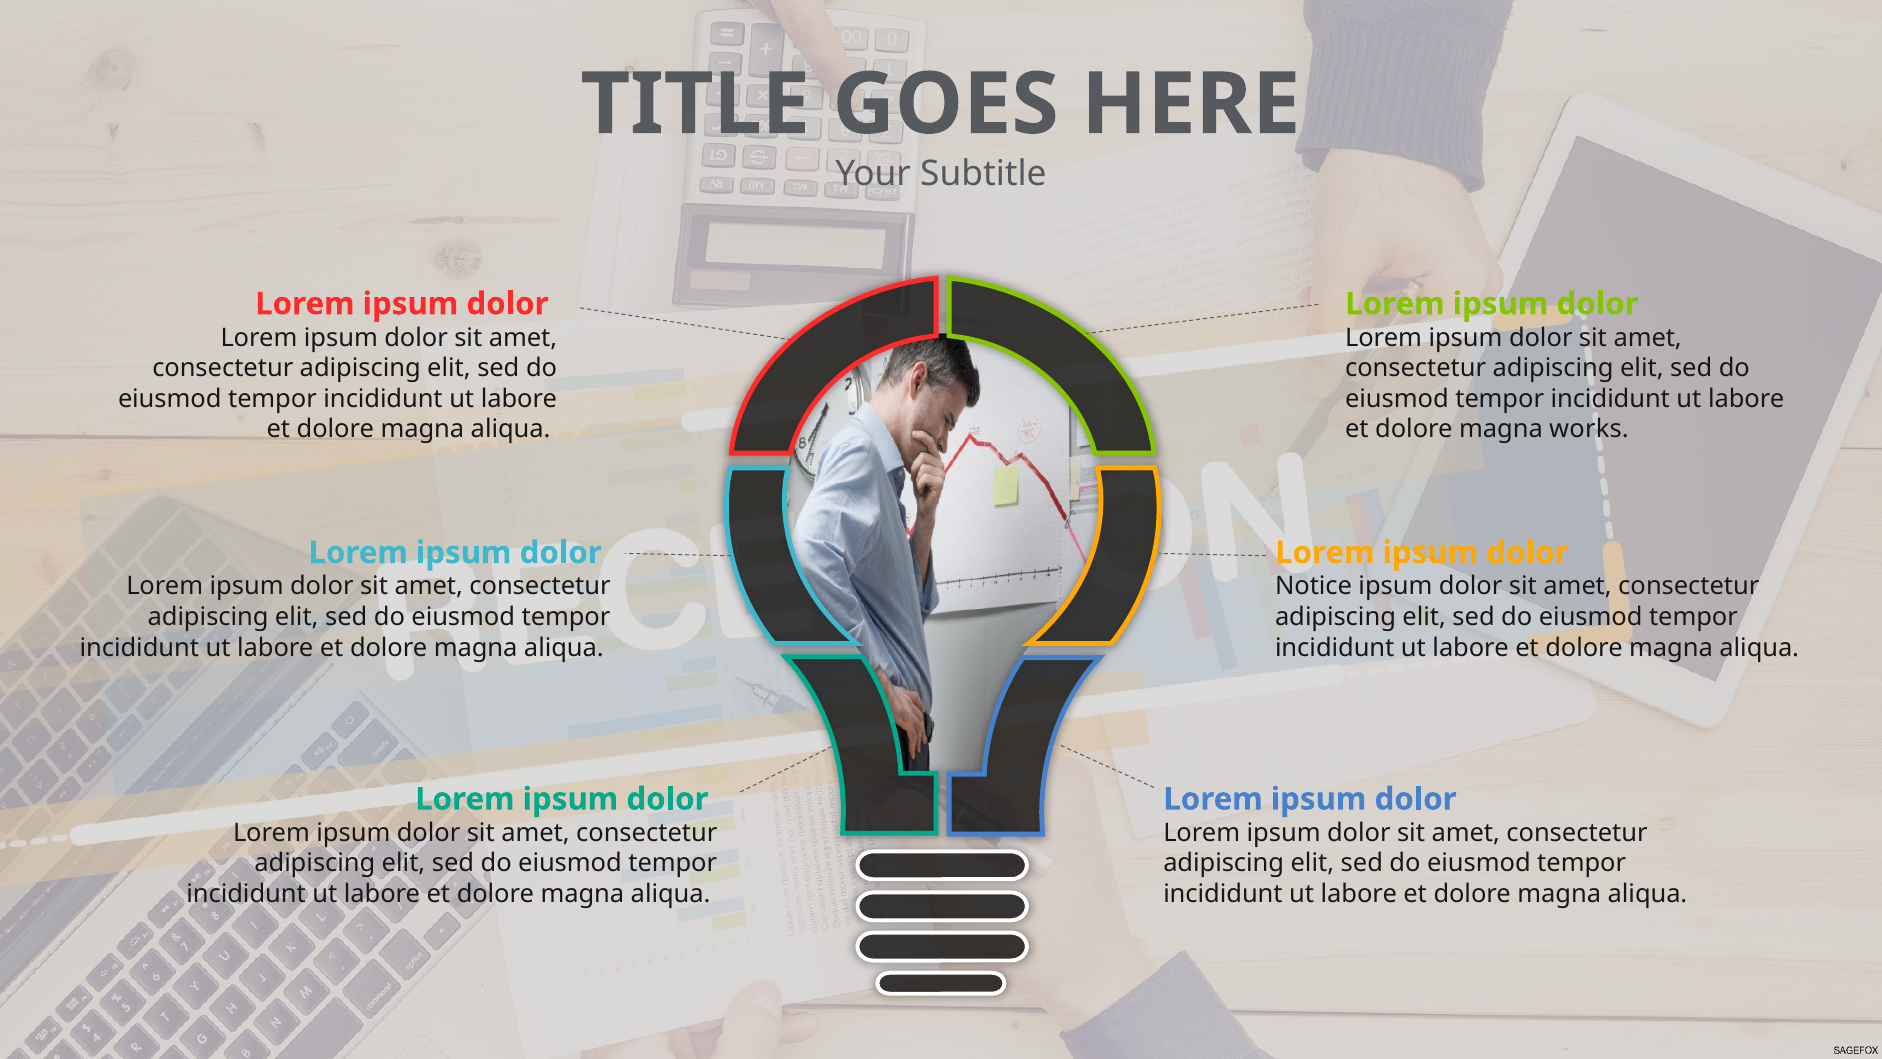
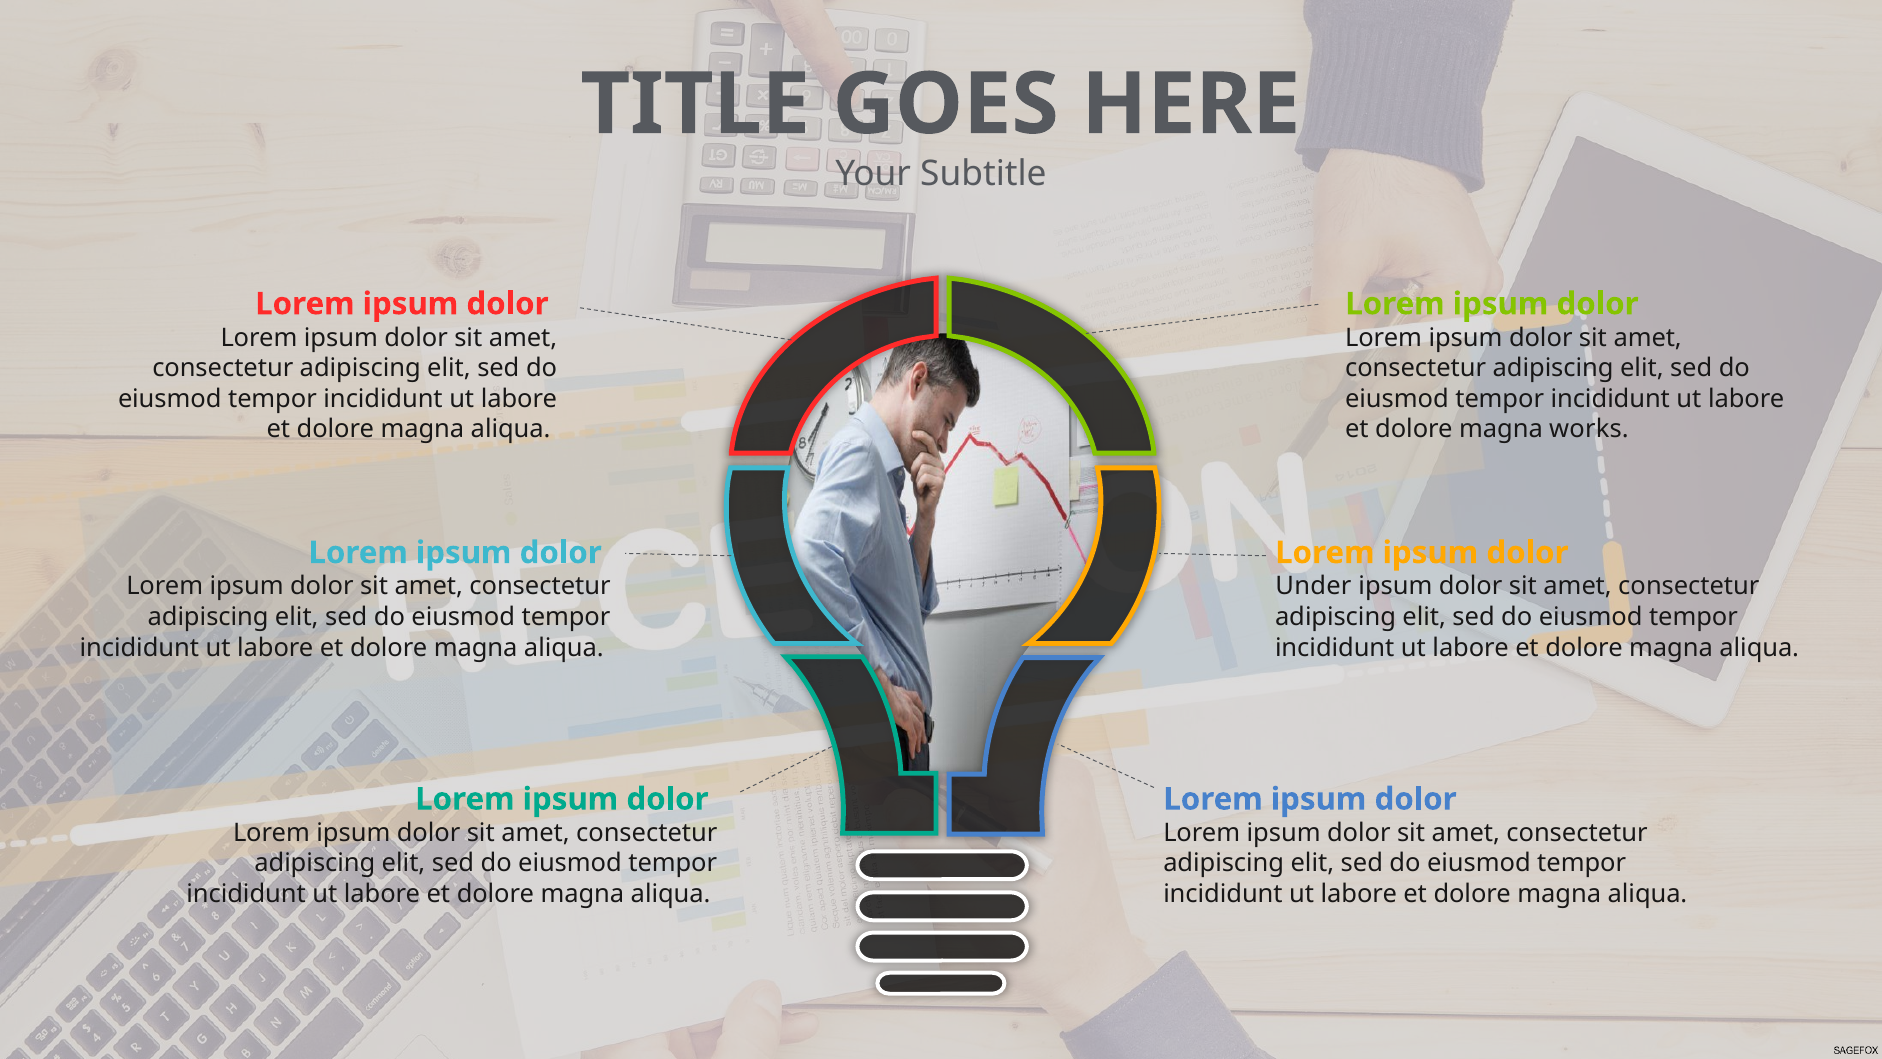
Notice: Notice -> Under
